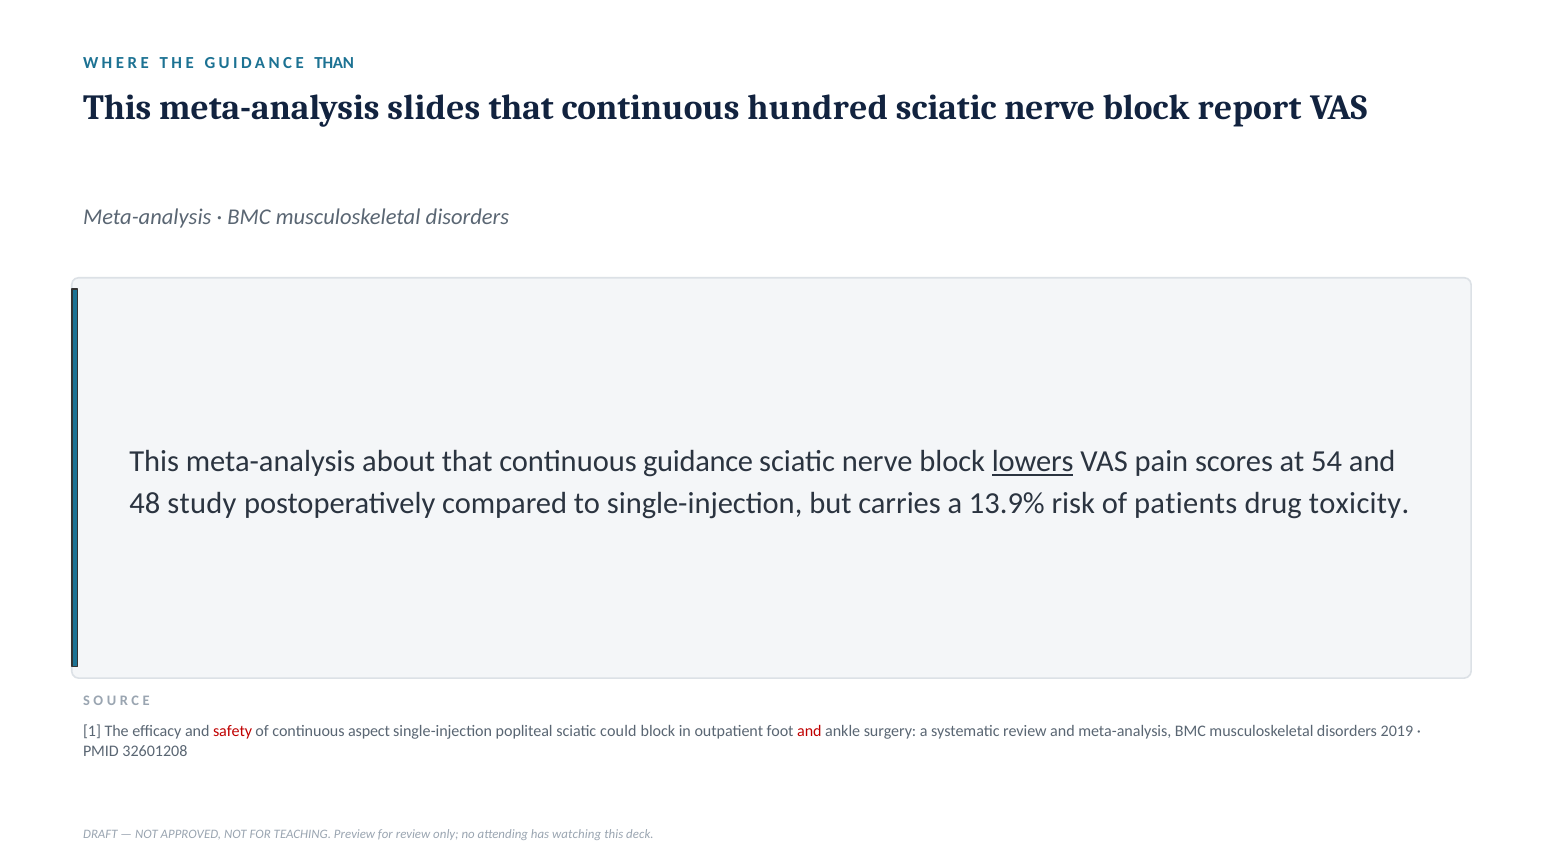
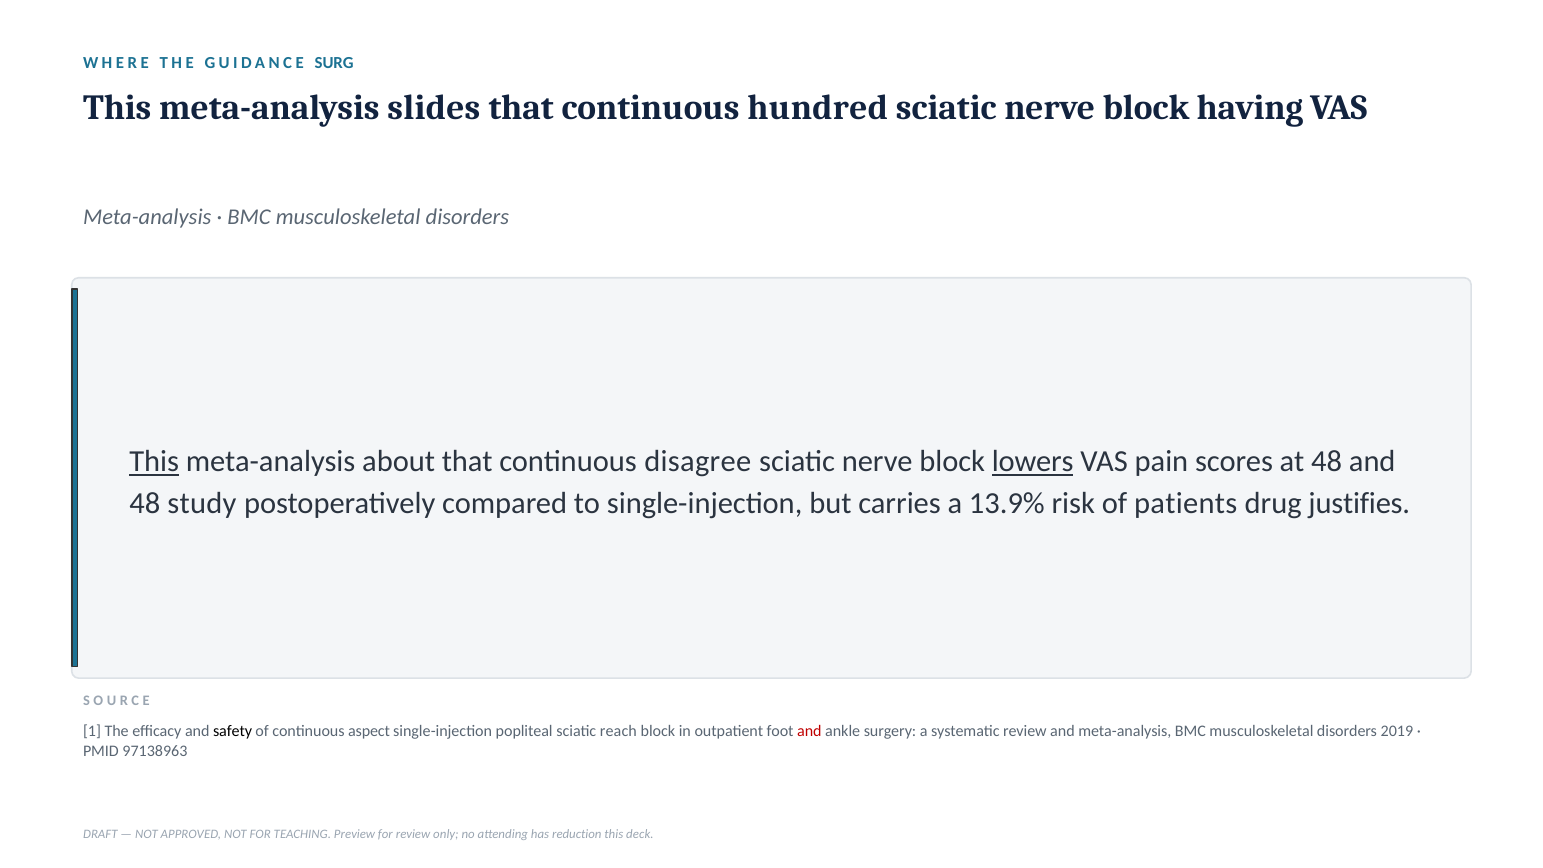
THAN: THAN -> SURG
report: report -> having
This at (154, 462) underline: none -> present
continuous guidance: guidance -> disagree
at 54: 54 -> 48
toxicity: toxicity -> justifies
safety colour: red -> black
could: could -> reach
32601208: 32601208 -> 97138963
watching: watching -> reduction
